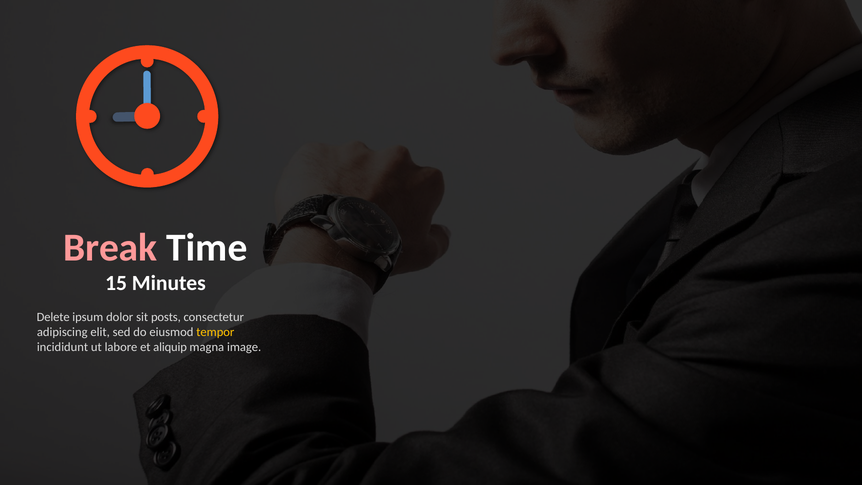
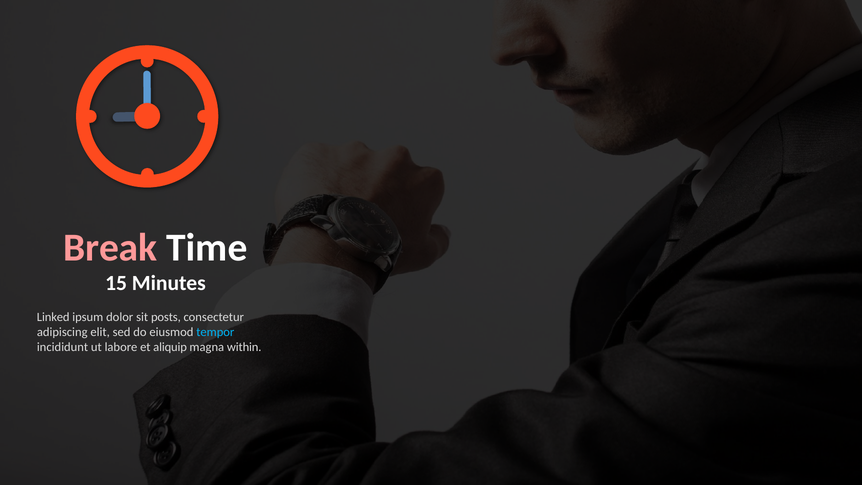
Delete: Delete -> Linked
tempor colour: yellow -> light blue
image: image -> within
